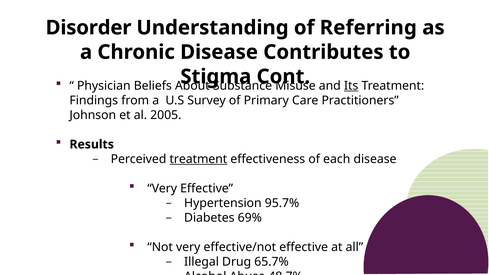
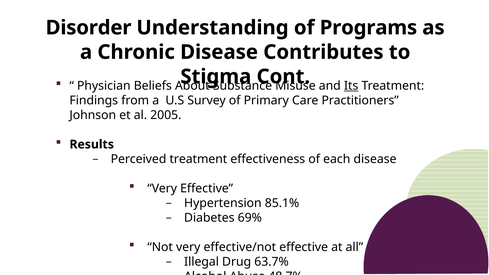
Referring: Referring -> Programs
treatment at (198, 159) underline: present -> none
95.7%: 95.7% -> 85.1%
65.7%: 65.7% -> 63.7%
